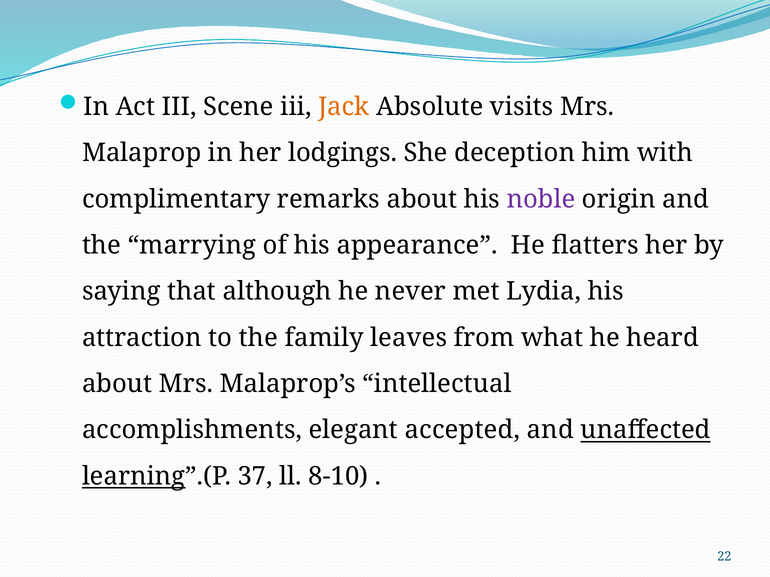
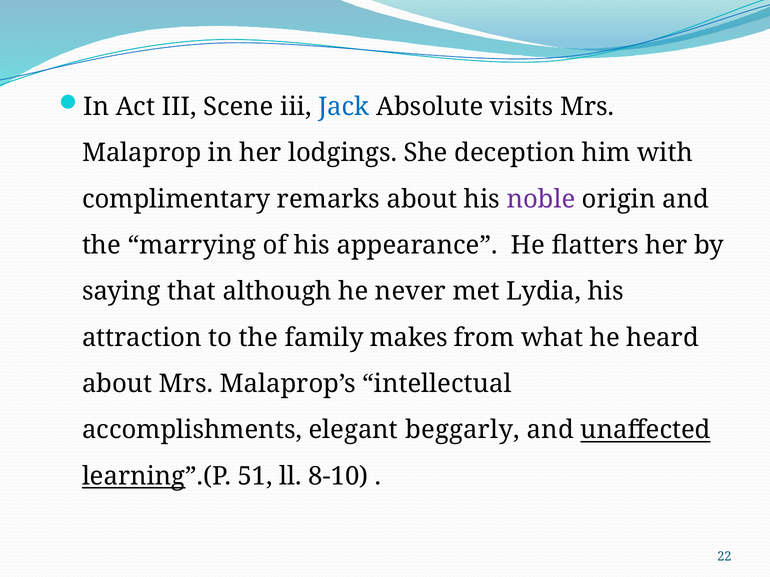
Jack colour: orange -> blue
leaves: leaves -> makes
accepted: accepted -> beggarly
37: 37 -> 51
